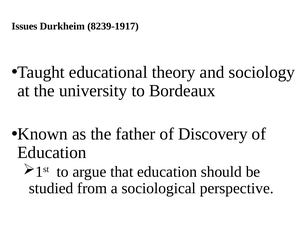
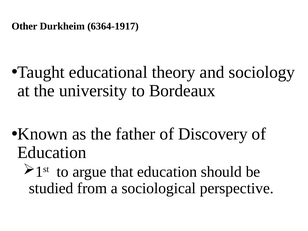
Issues: Issues -> Other
8239-1917: 8239-1917 -> 6364-1917
